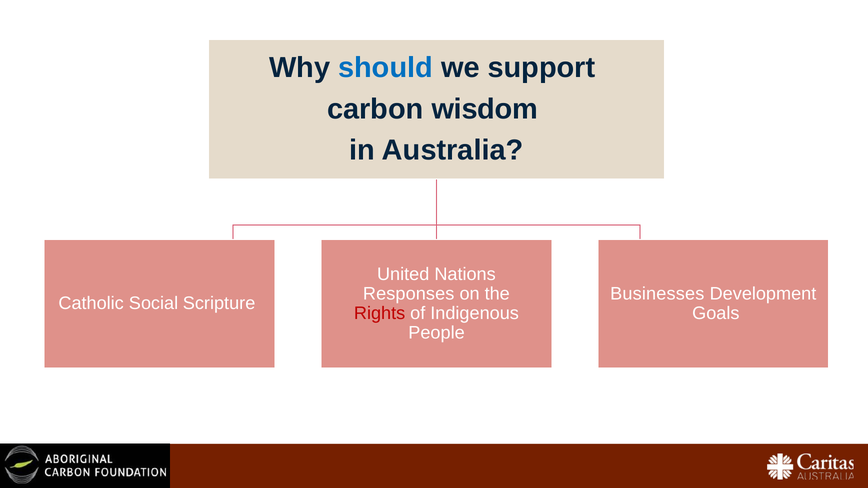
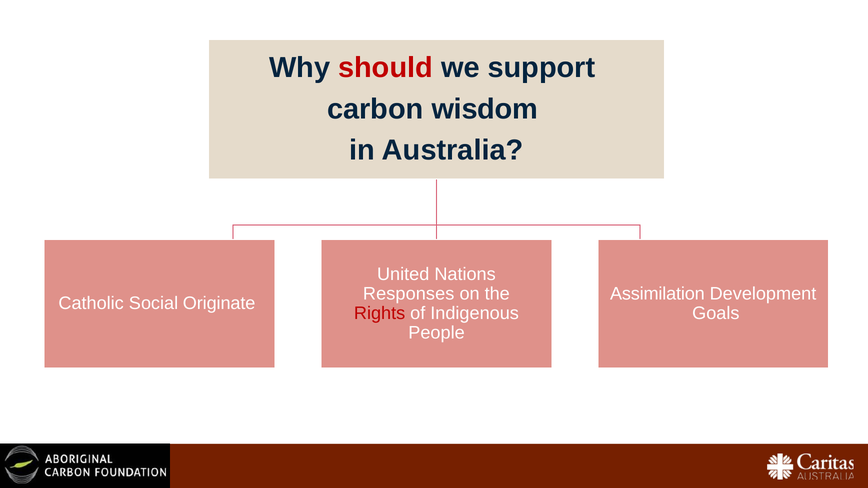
should colour: blue -> red
Businesses: Businesses -> Assimilation
Scripture: Scripture -> Originate
